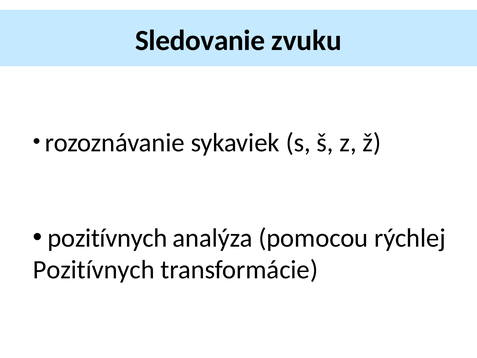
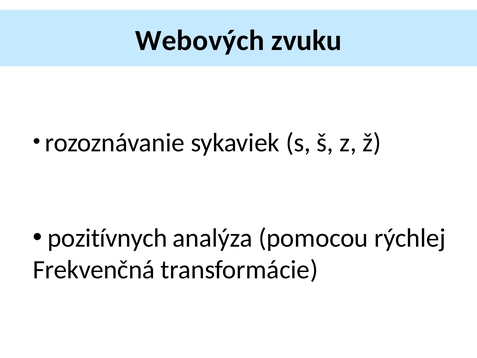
Sledovanie: Sledovanie -> Webových
Pozitívnych at (94, 270): Pozitívnych -> Frekvenčná
